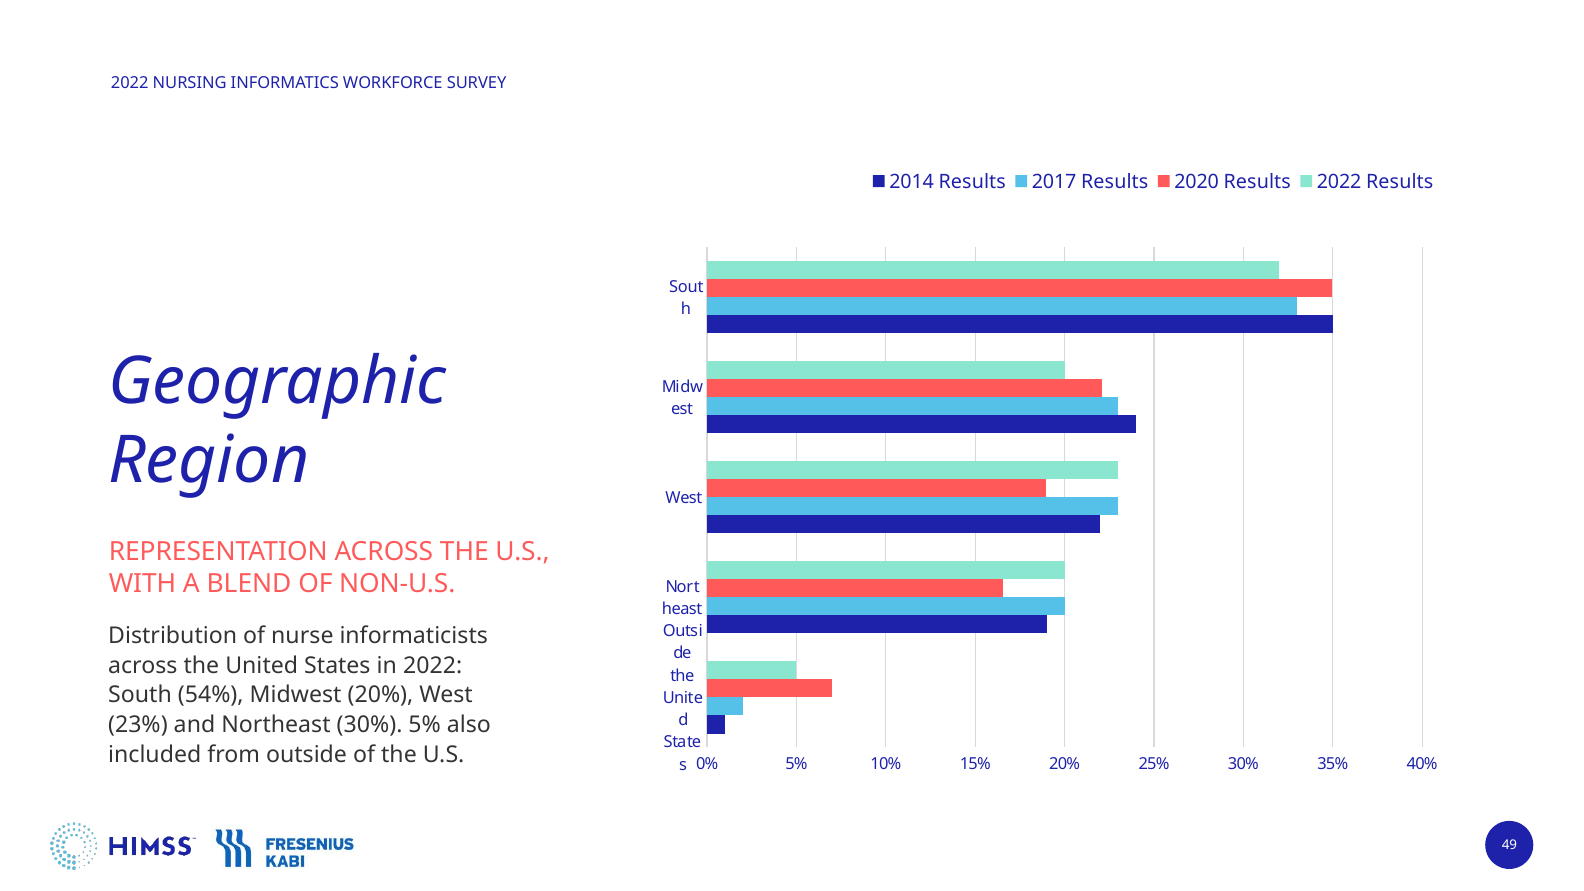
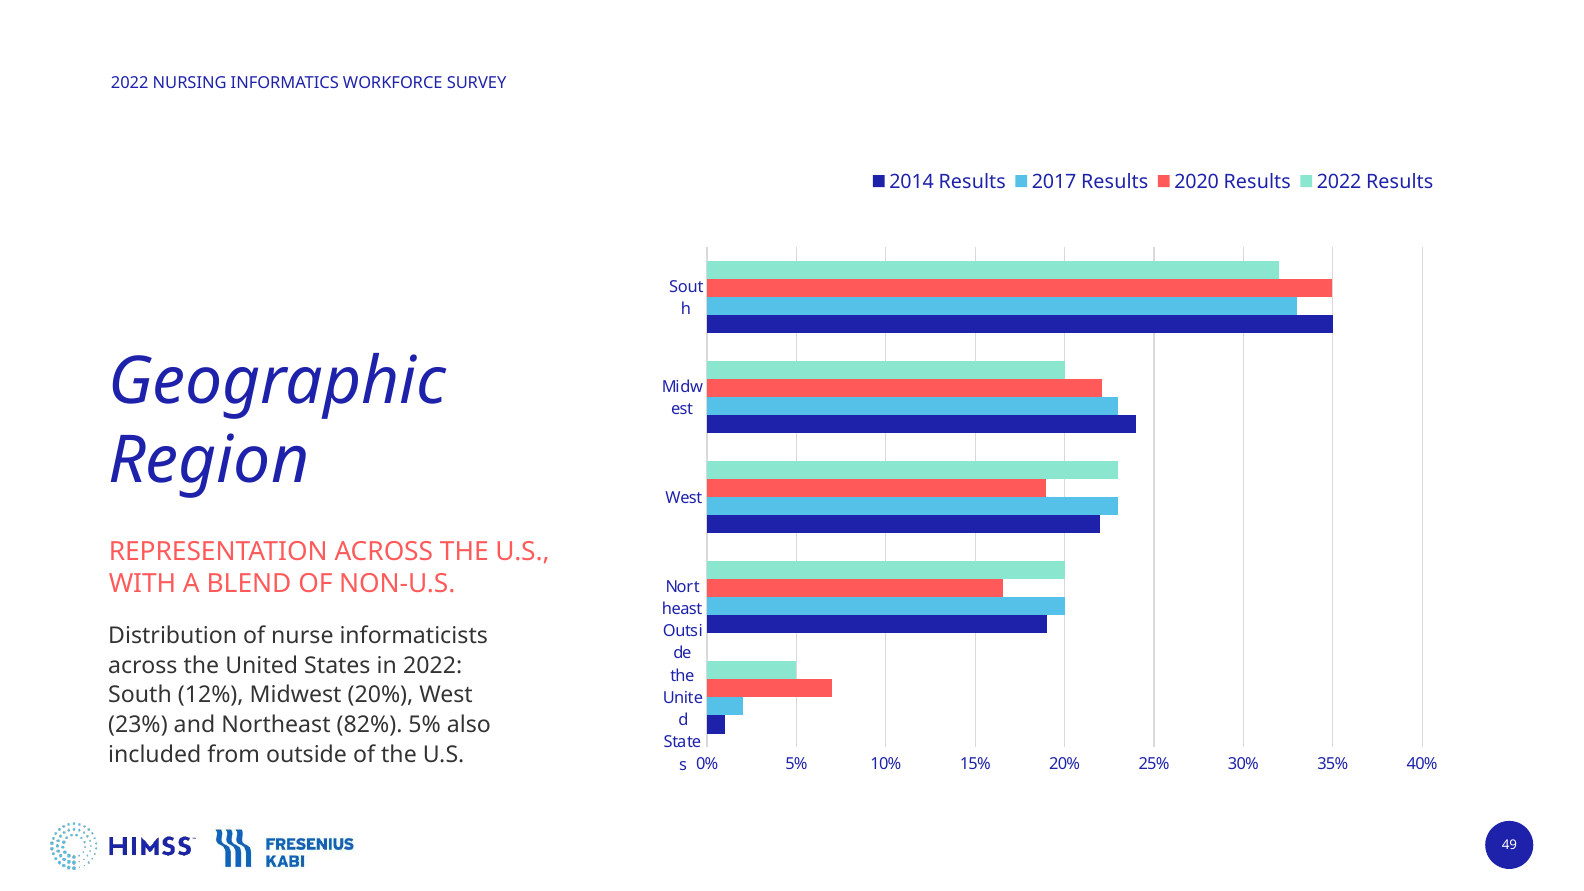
54%: 54% -> 12%
Northeast 30%: 30% -> 82%
